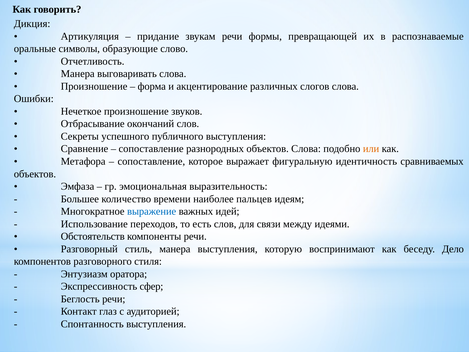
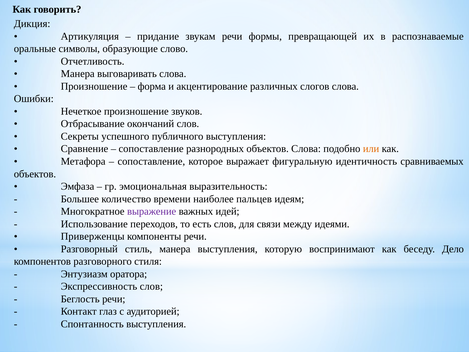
выражение colour: blue -> purple
Обстоятельств: Обстоятельств -> Приверженцы
Экспрессивность сфер: сфер -> слов
